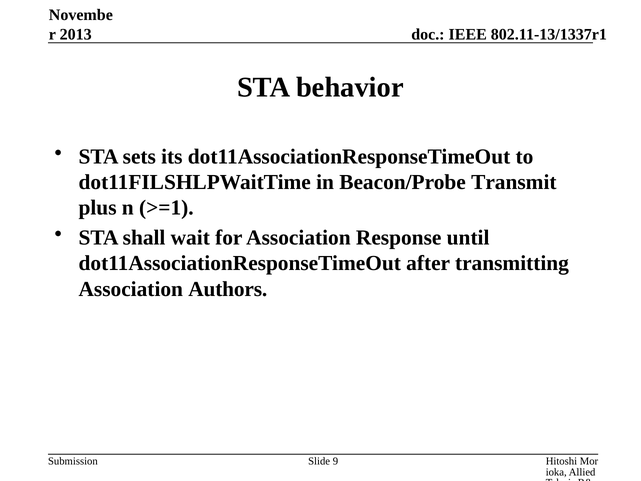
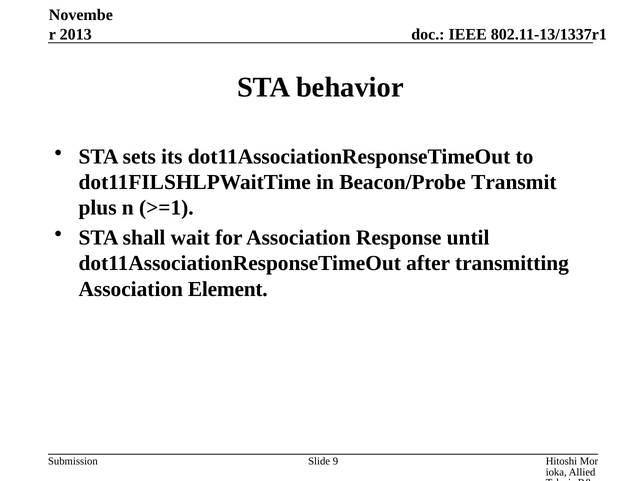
Authors: Authors -> Element
